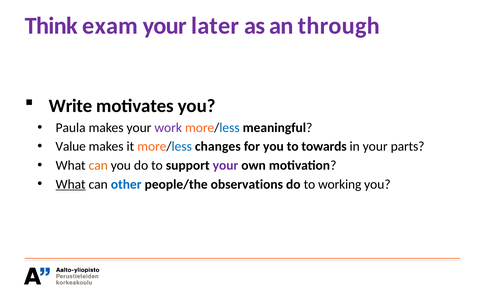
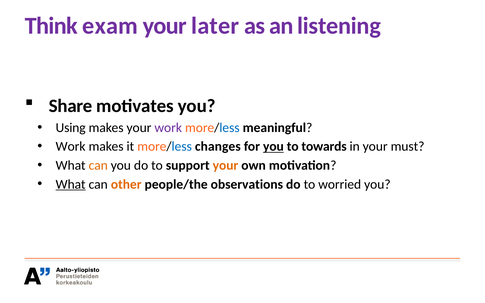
through: through -> listening
Write: Write -> Share
Paula: Paula -> Using
Value at (71, 147): Value -> Work
you at (273, 147) underline: none -> present
parts: parts -> must
your at (225, 165) colour: purple -> orange
other colour: blue -> orange
working: working -> worried
